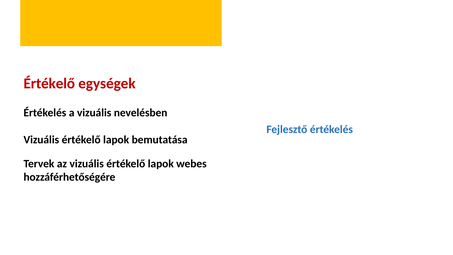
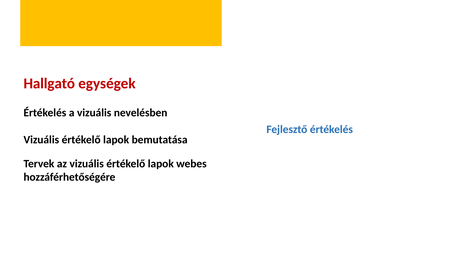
Értékelő at (49, 83): Értékelő -> Hallgató
